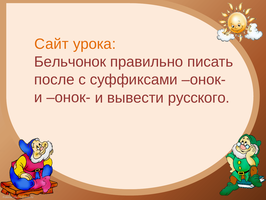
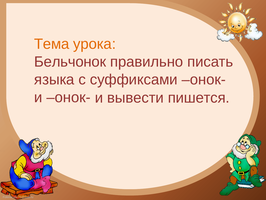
Сайт: Сайт -> Тема
после: после -> языка
русского: русского -> пишется
